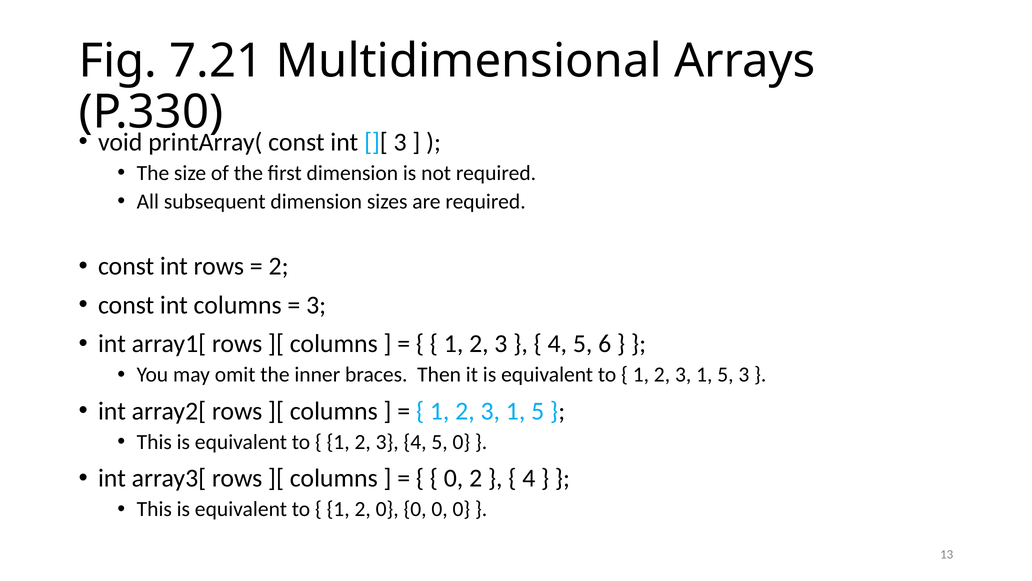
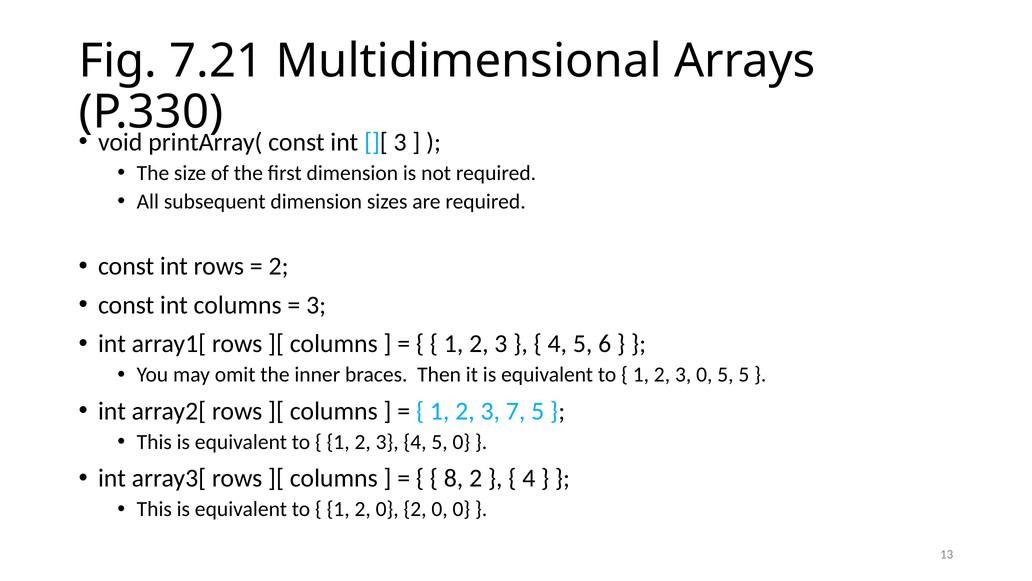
1 at (704, 374): 1 -> 0
5 3: 3 -> 5
1 at (516, 411): 1 -> 7
0 at (454, 478): 0 -> 8
2 0 0: 0 -> 2
